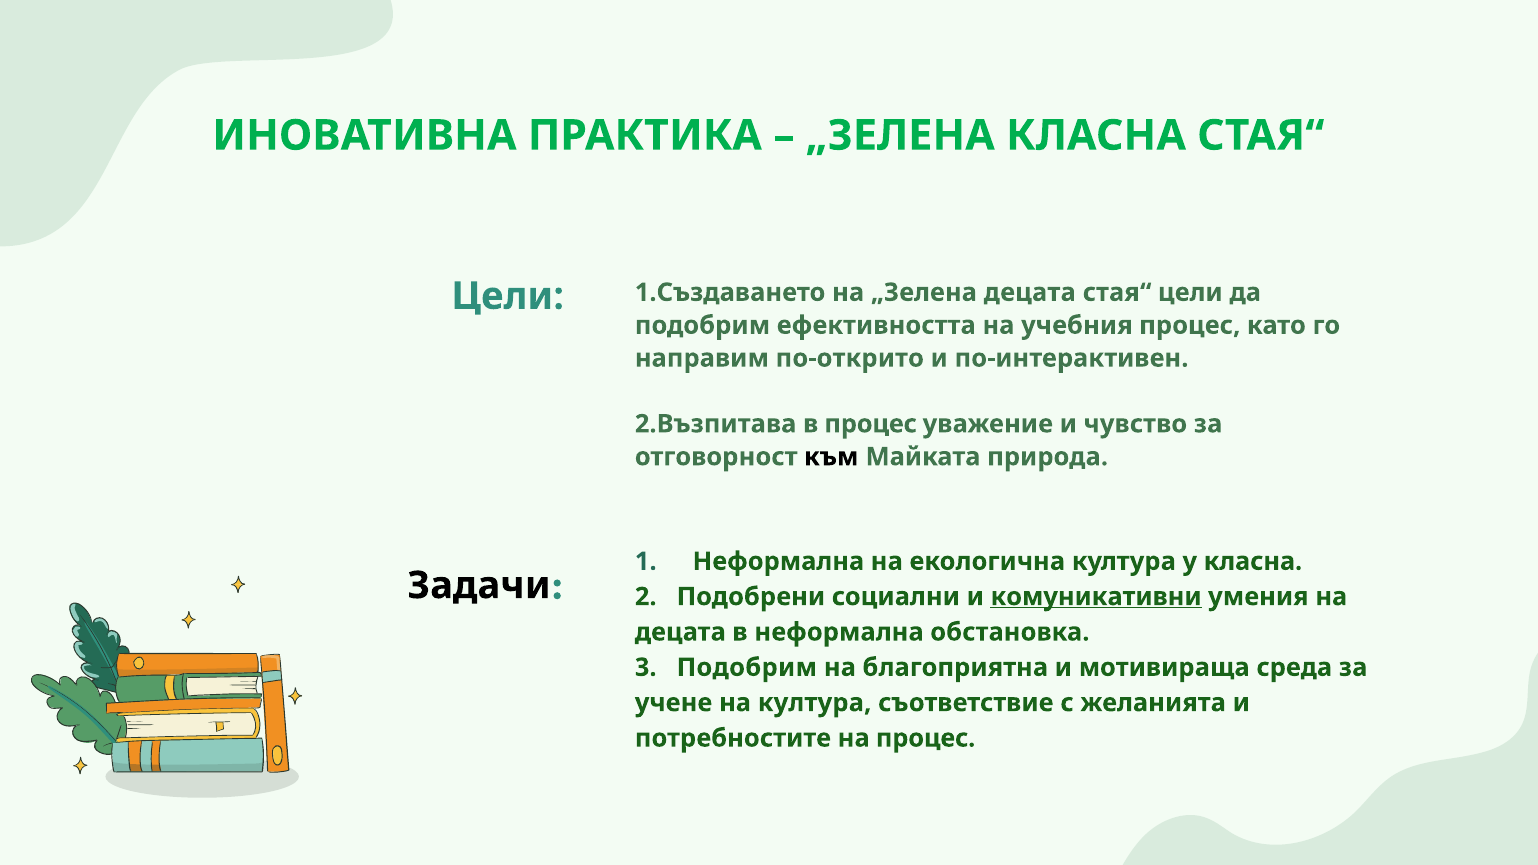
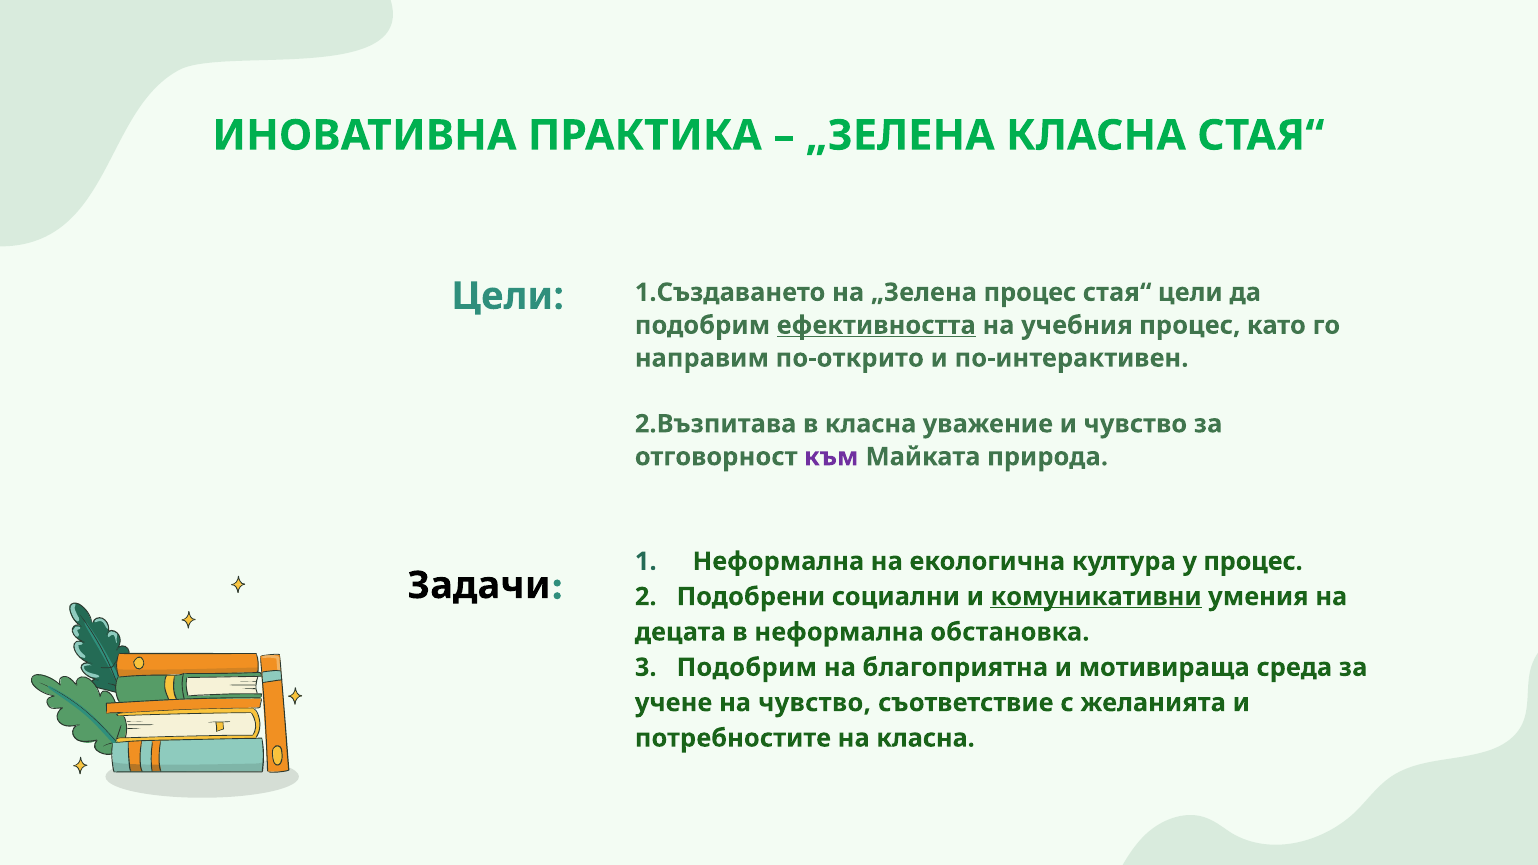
„Зелена децата: децата -> процес
ефективността underline: none -> present
в процес: процес -> класна
към colour: black -> purple
у класна: класна -> процес
на култура: култура -> чувство
на процес: процес -> класна
